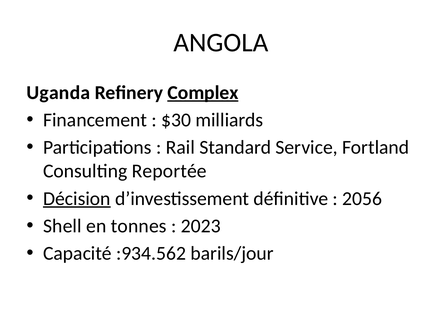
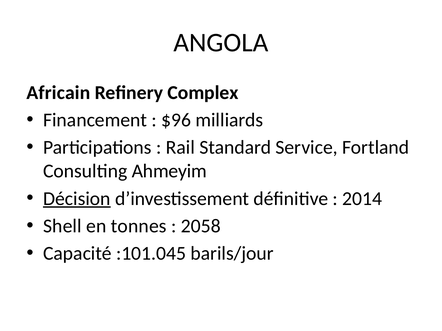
Uganda: Uganda -> Africain
Complex underline: present -> none
$30: $30 -> $96
Reportée: Reportée -> Ahmeyim
2056: 2056 -> 2014
2023: 2023 -> 2058
:934.562: :934.562 -> :101.045
